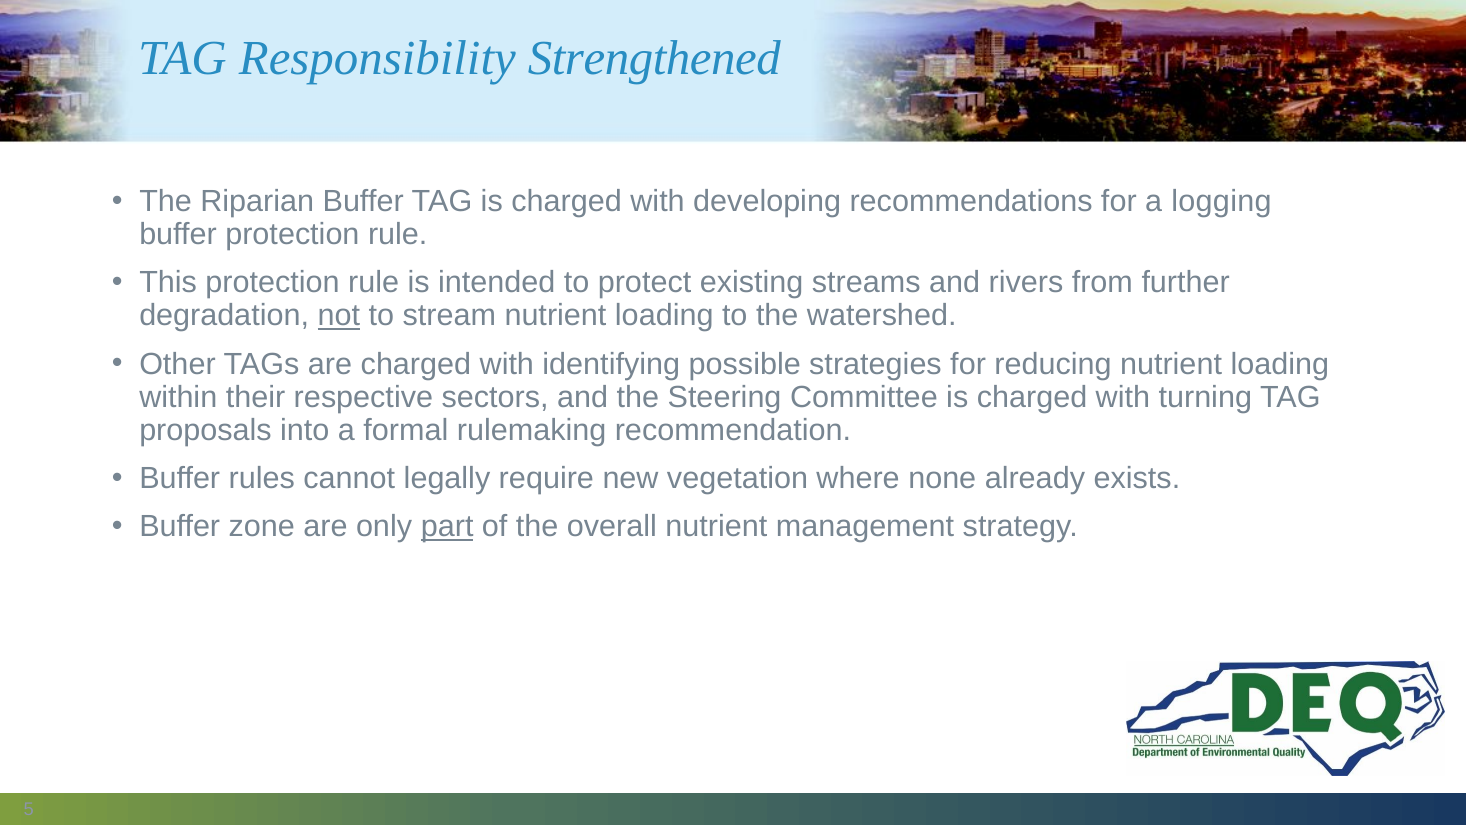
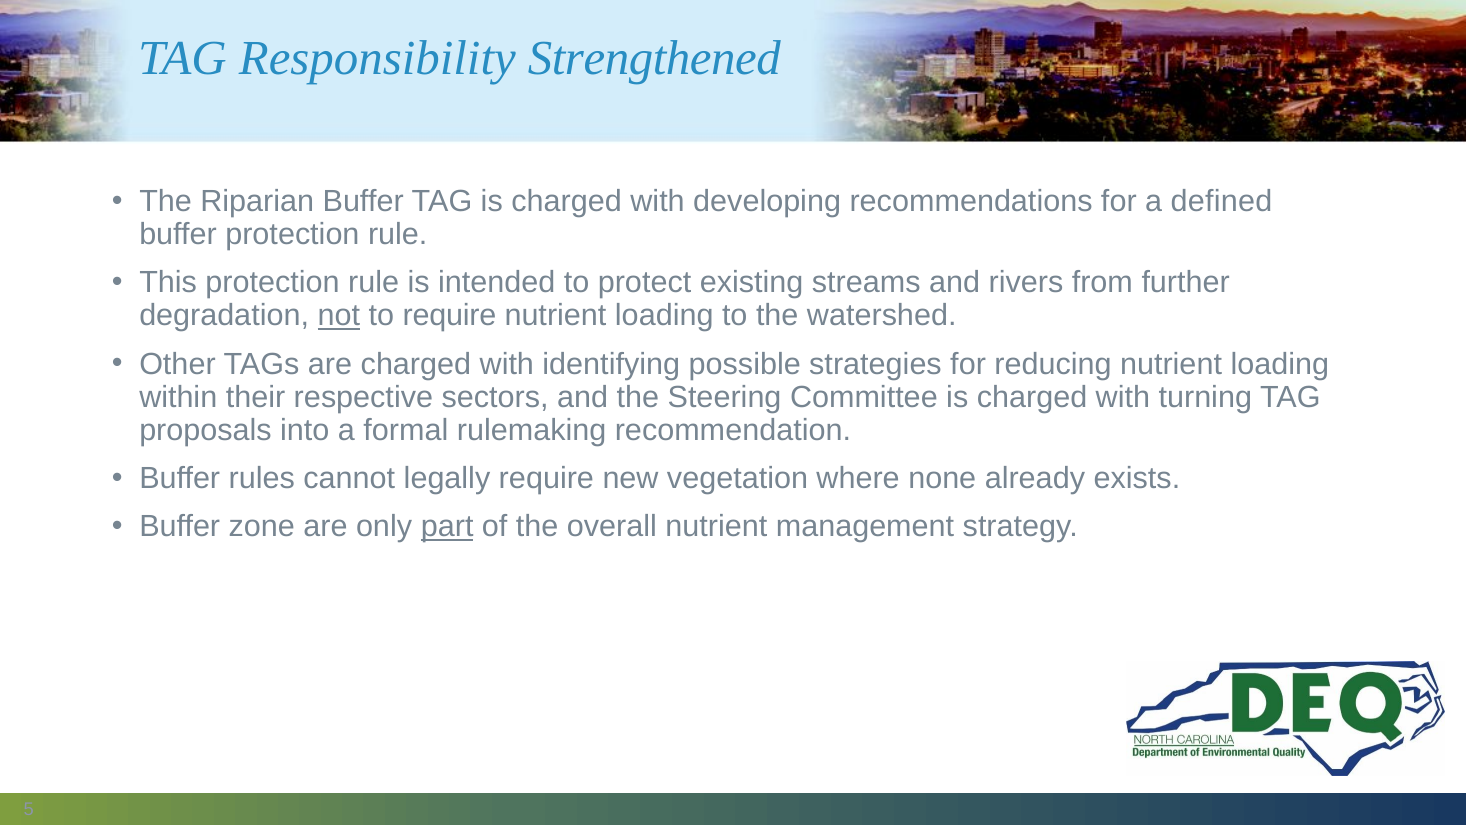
logging: logging -> defined
to stream: stream -> require
